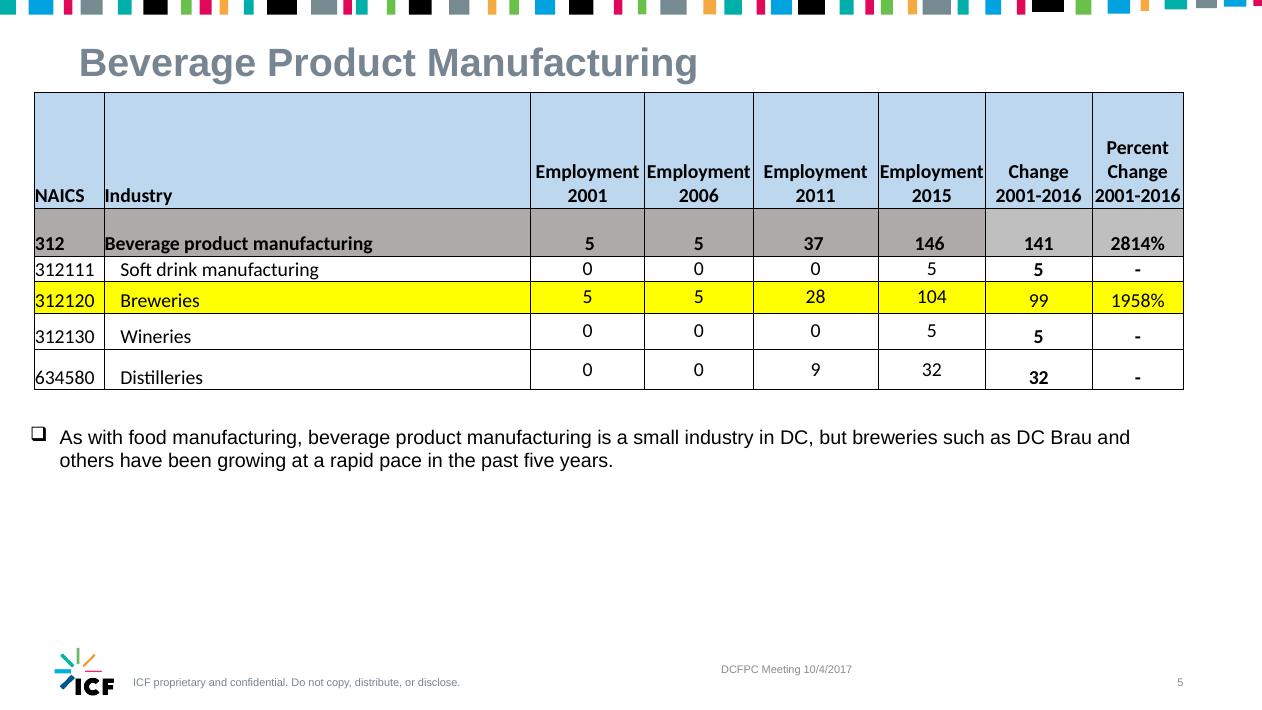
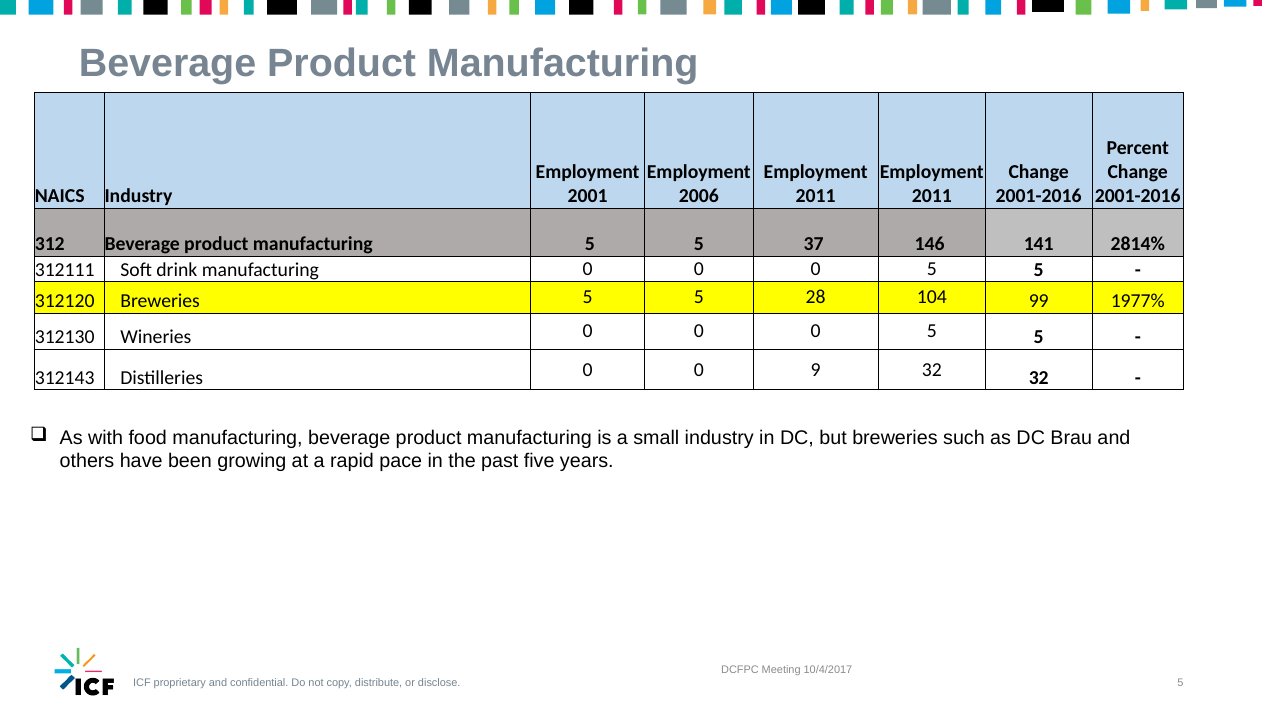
2011 2015: 2015 -> 2011
1958%: 1958% -> 1977%
634580: 634580 -> 312143
